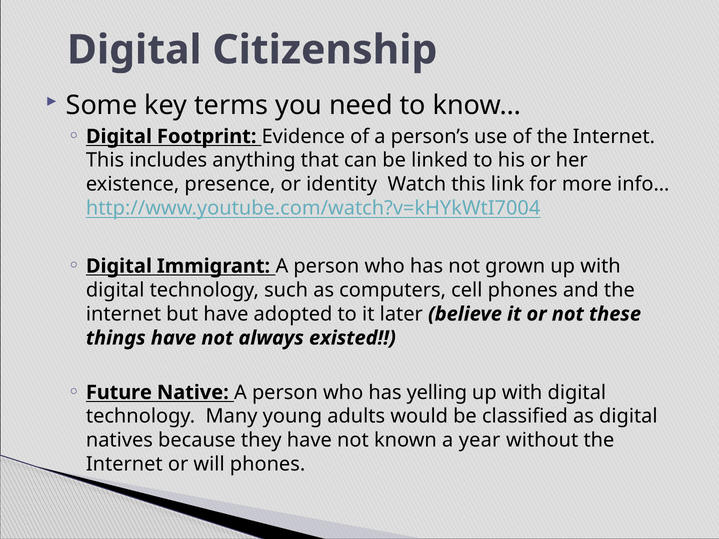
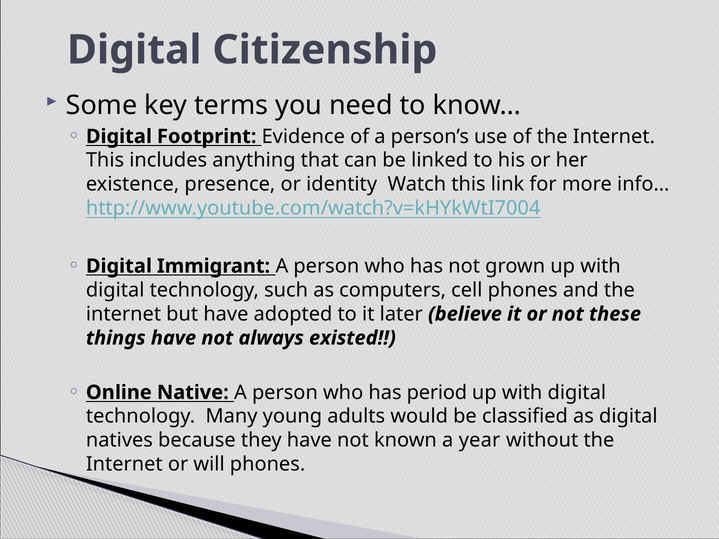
Future: Future -> Online
yelling: yelling -> period
